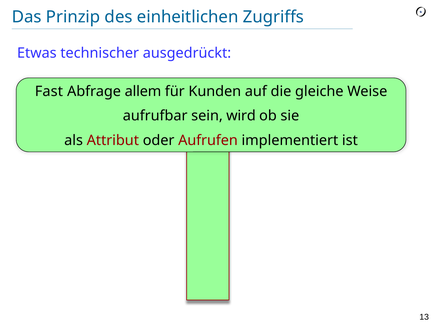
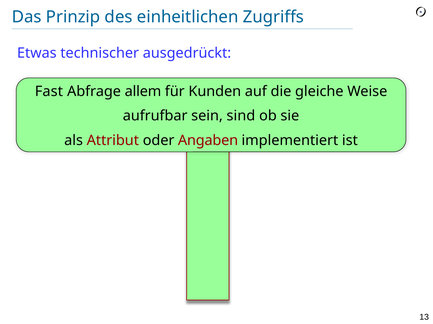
wird: wird -> sind
Aufrufen: Aufrufen -> Angaben
